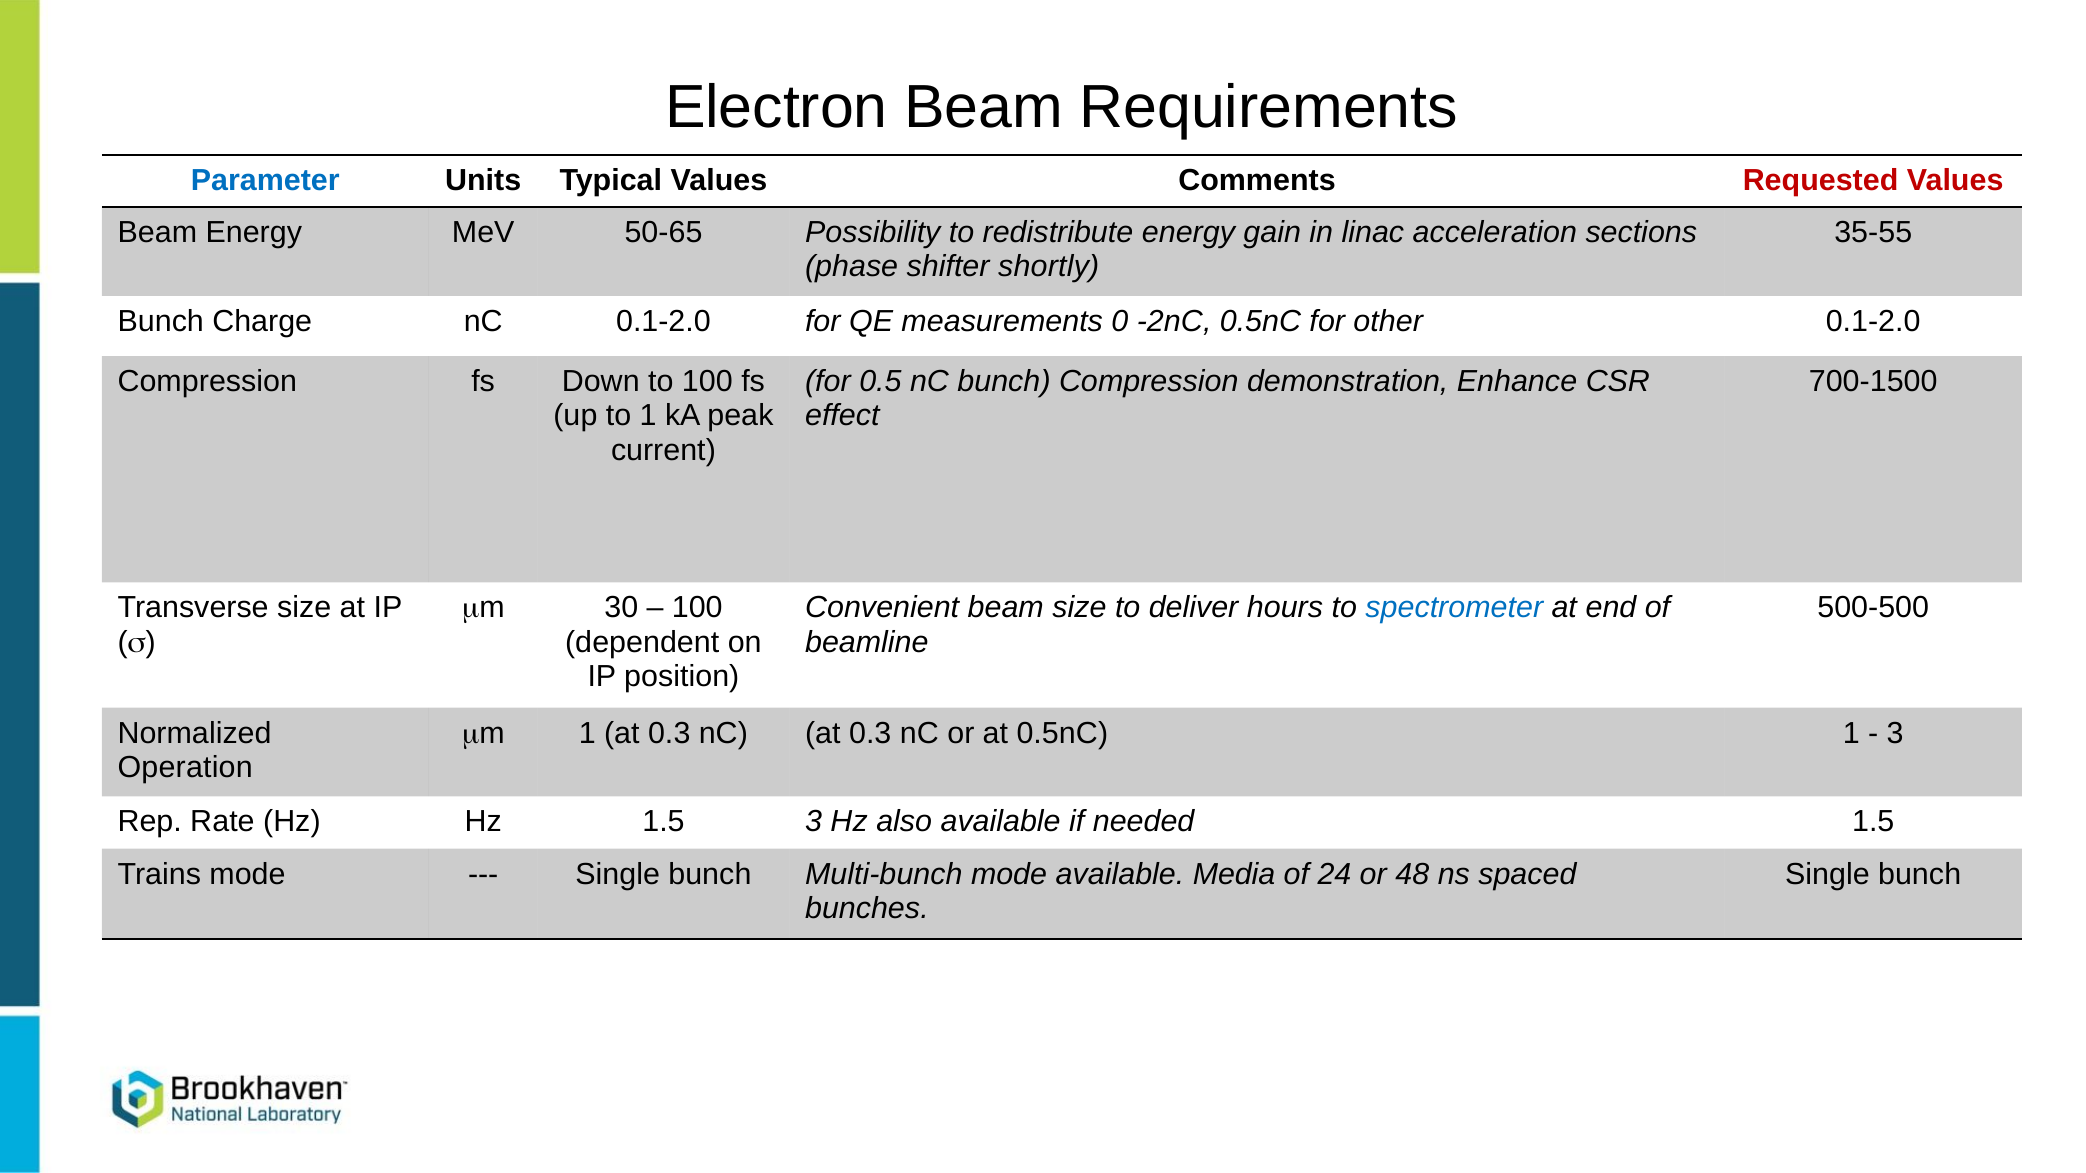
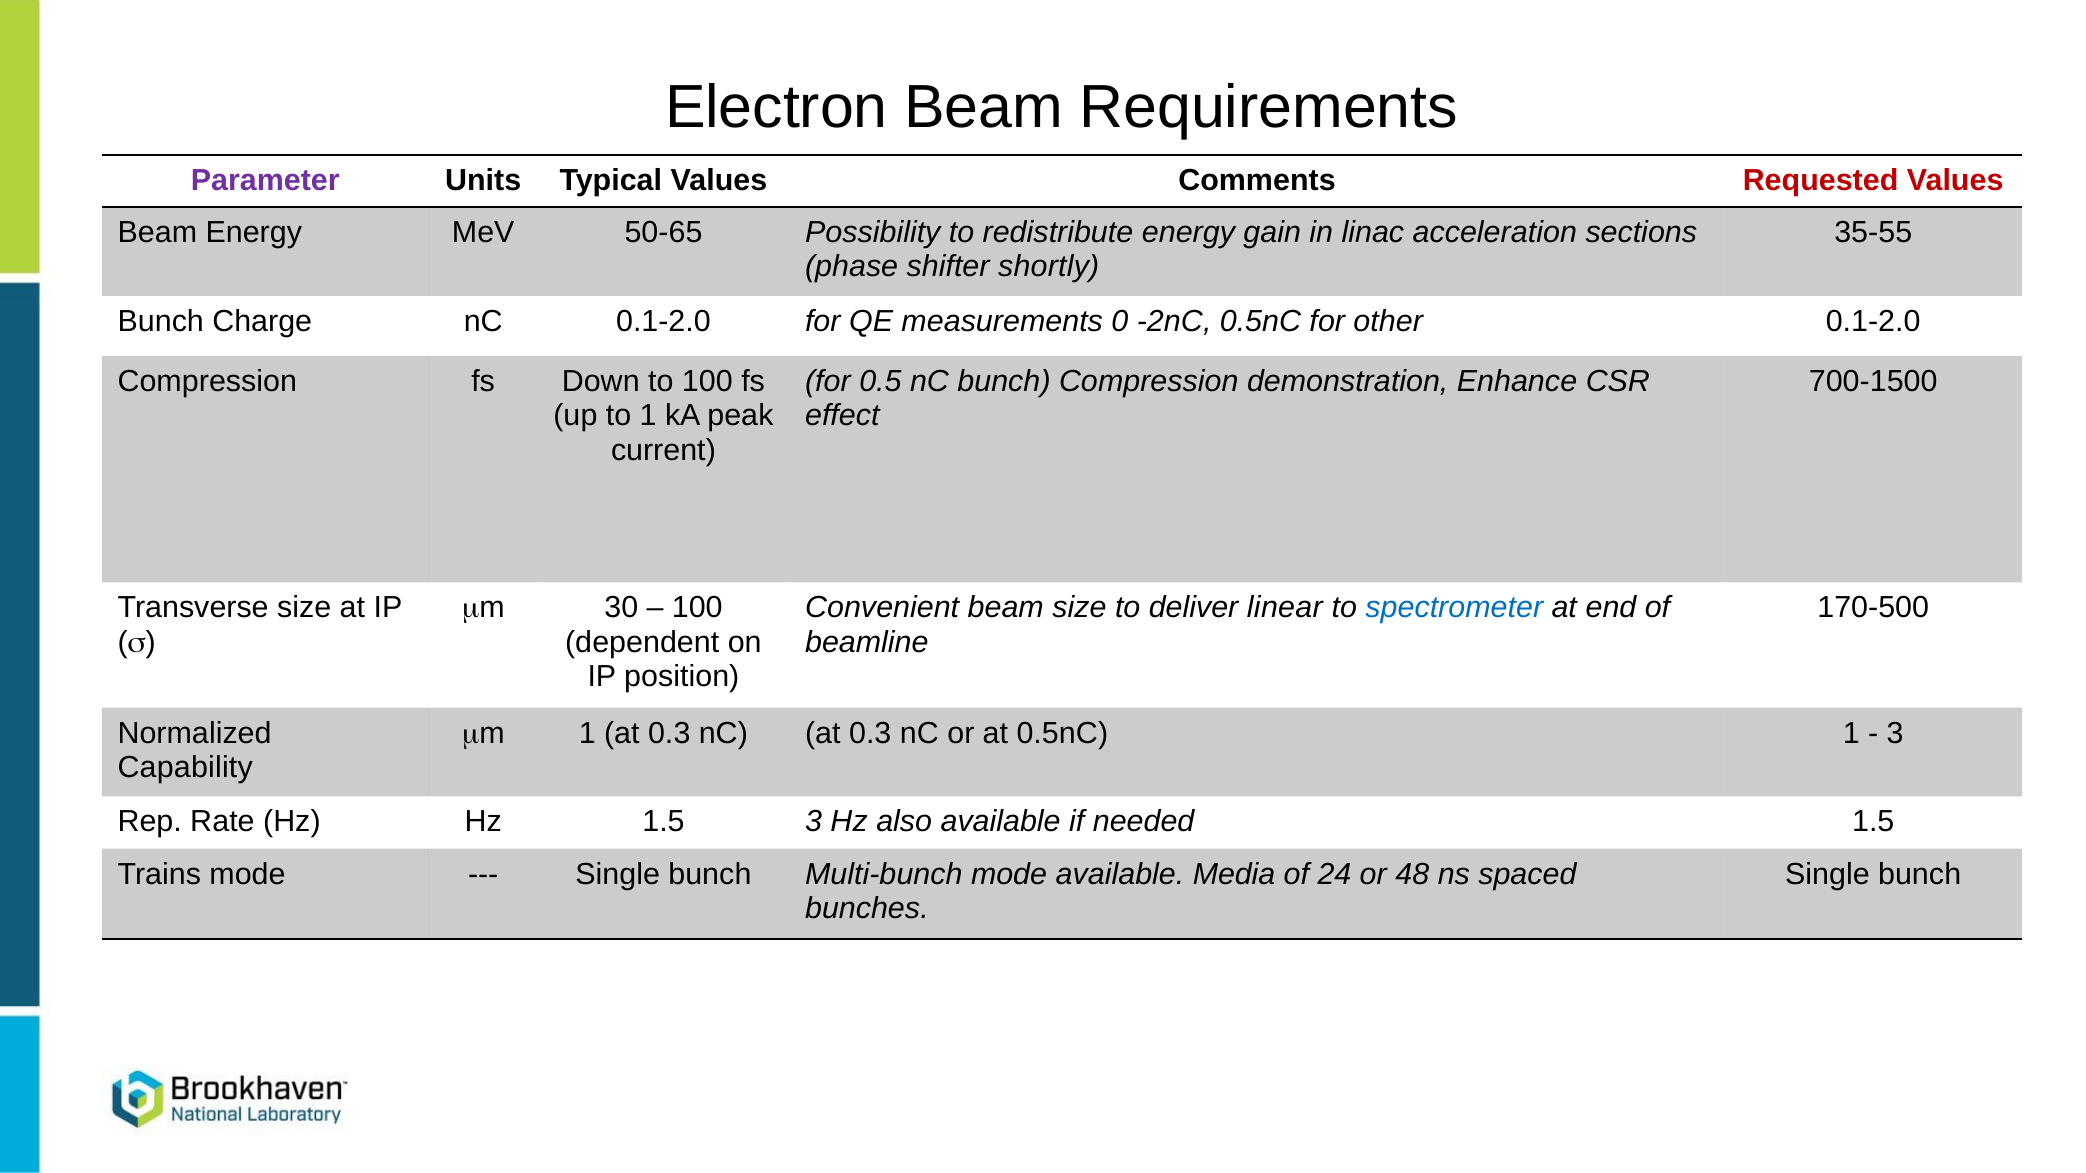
Parameter colour: blue -> purple
hours: hours -> linear
500-500: 500-500 -> 170-500
Operation: Operation -> Capability
